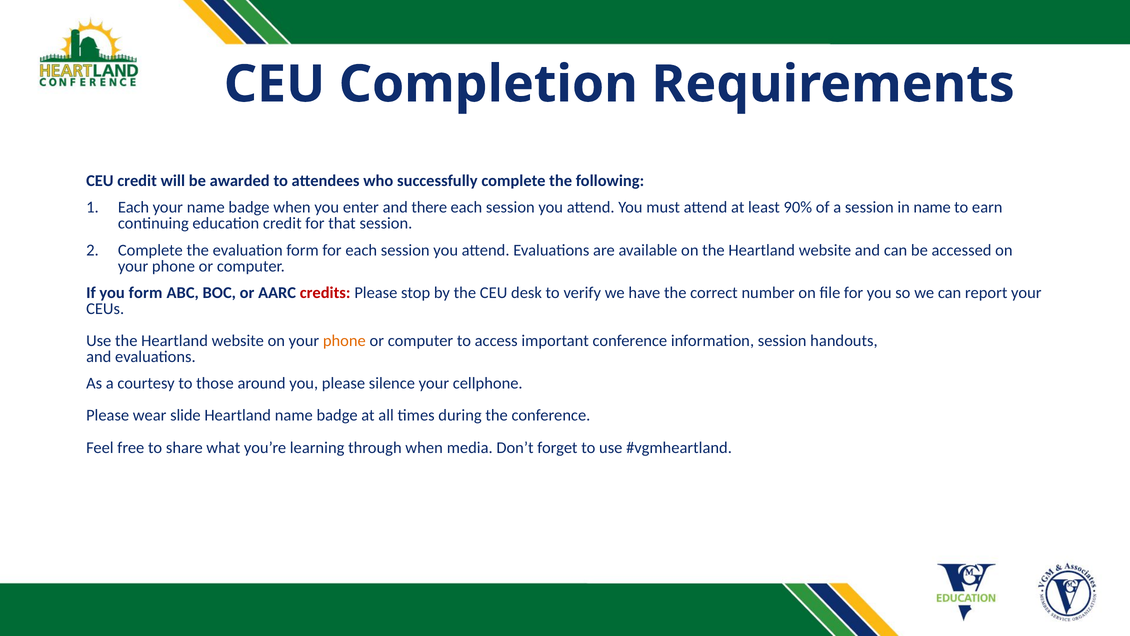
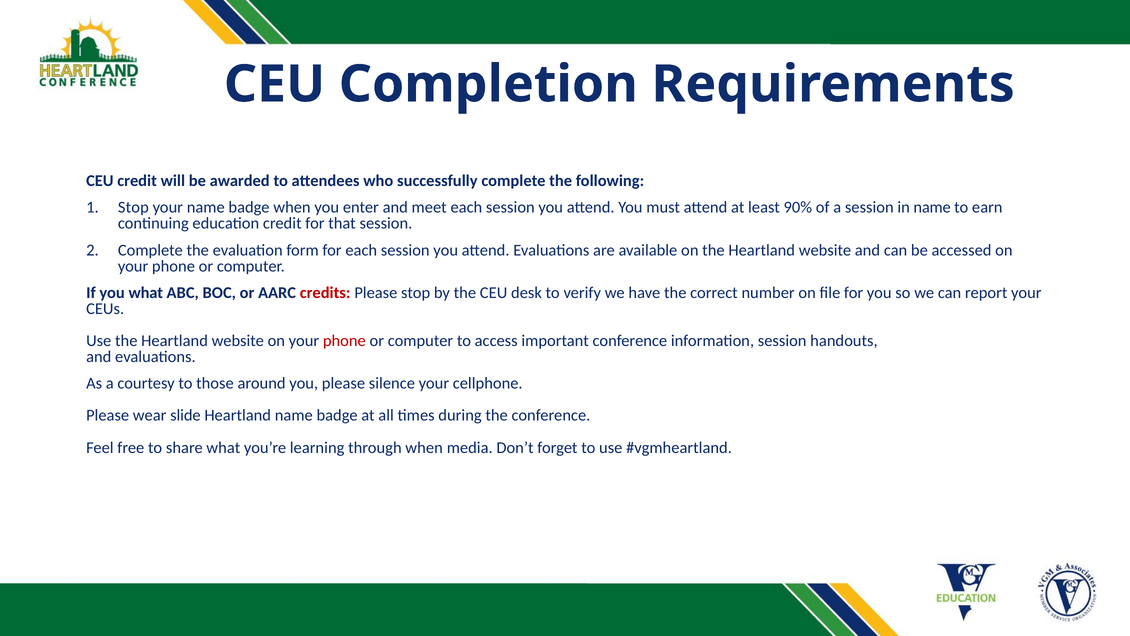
Each at (134, 207): Each -> Stop
there: there -> meet
you form: form -> what
phone at (344, 341) colour: orange -> red
